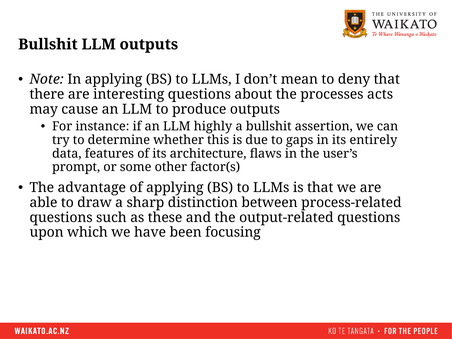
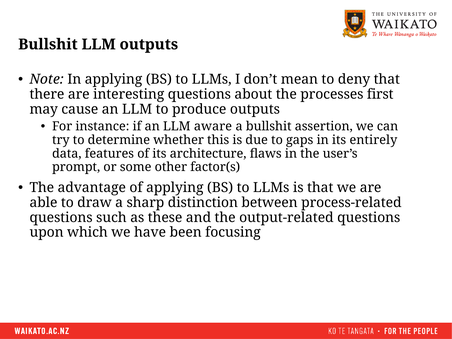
acts: acts -> first
highly: highly -> aware
